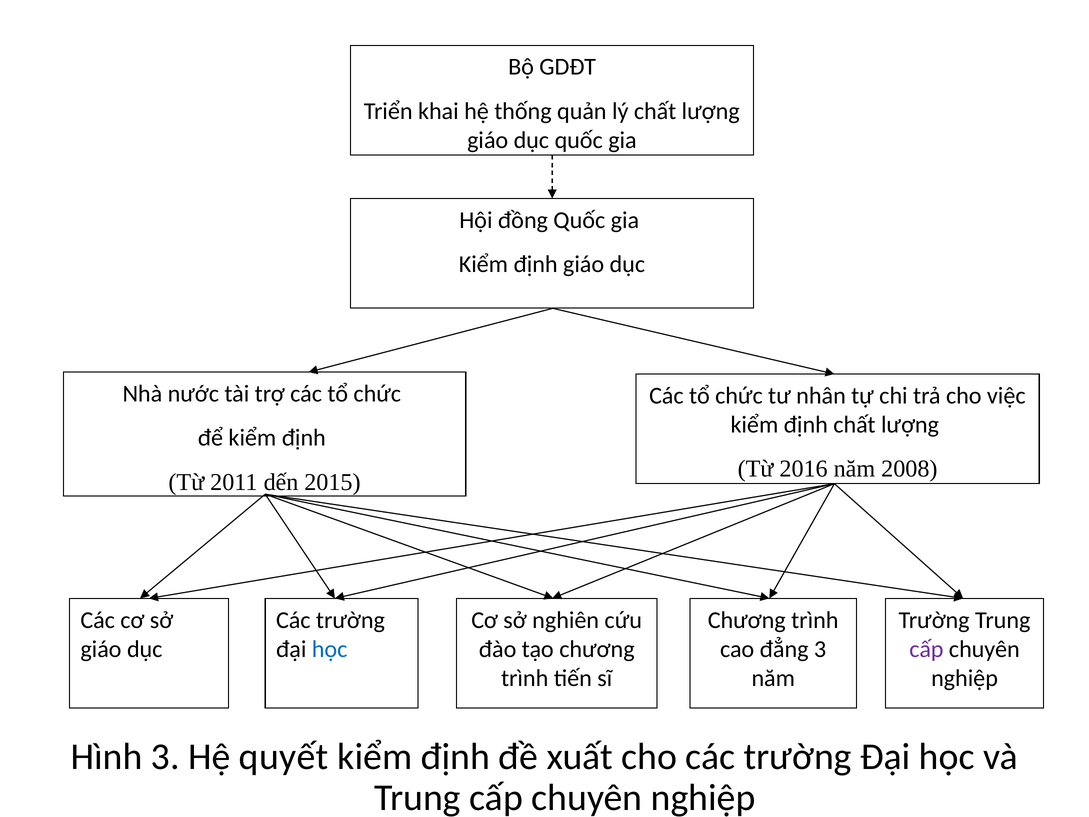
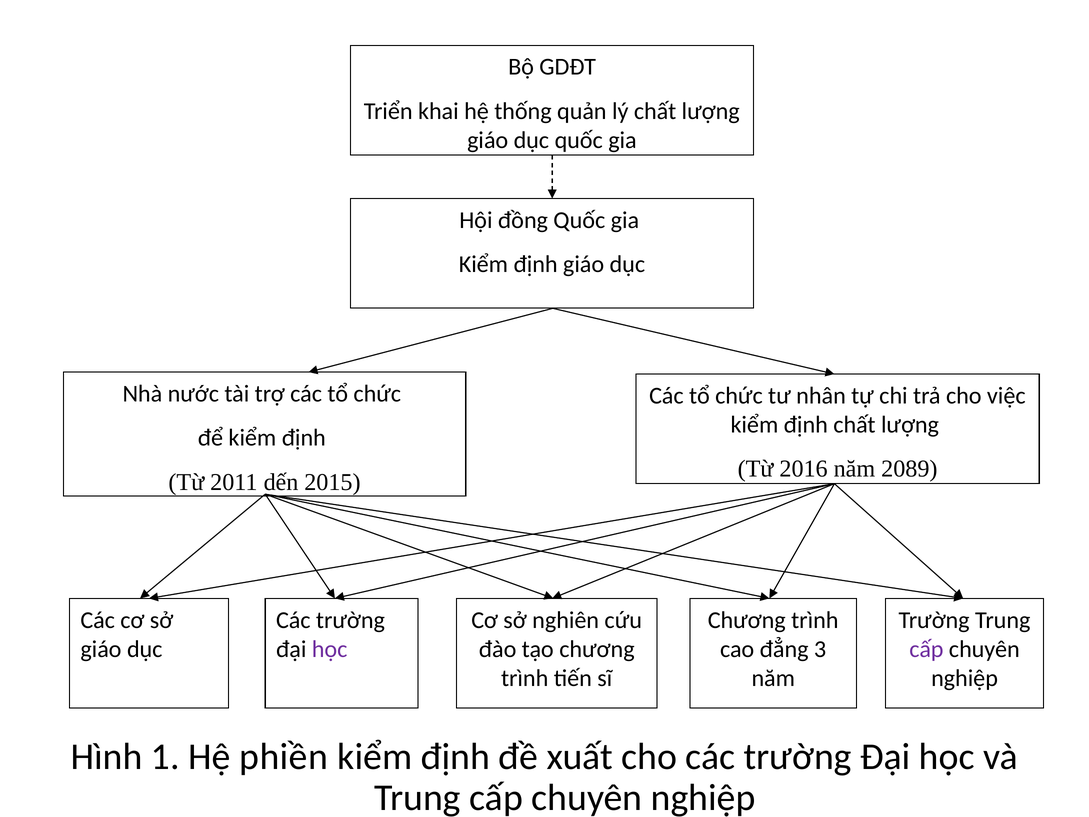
2008: 2008 -> 2089
học at (330, 649) colour: blue -> purple
Hình 3: 3 -> 1
quyết: quyết -> phiền
